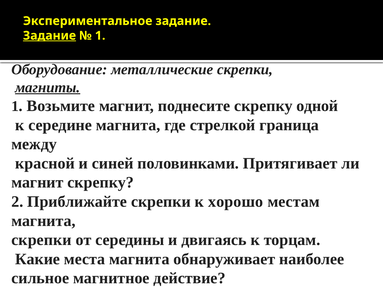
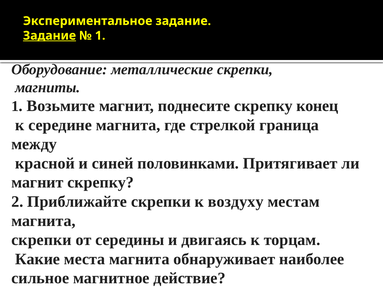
магниты underline: present -> none
одной: одной -> конец
хорошо: хорошо -> воздуху
